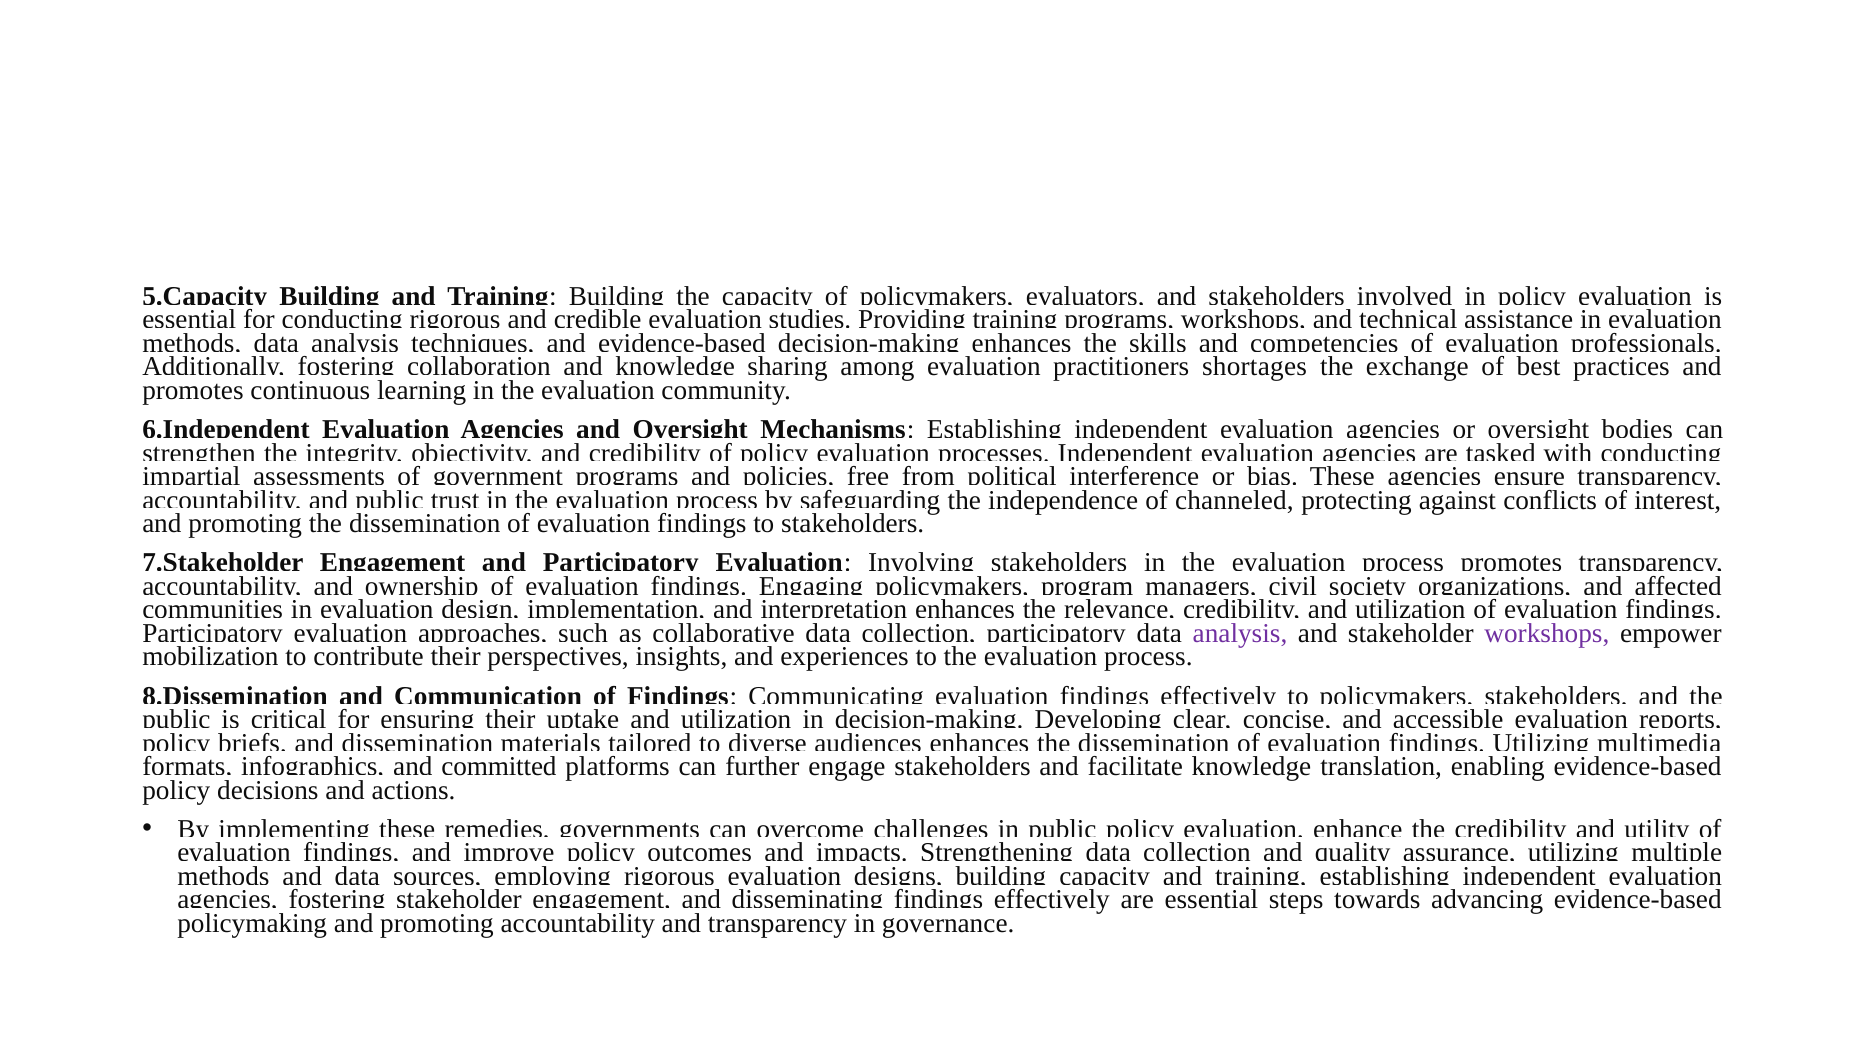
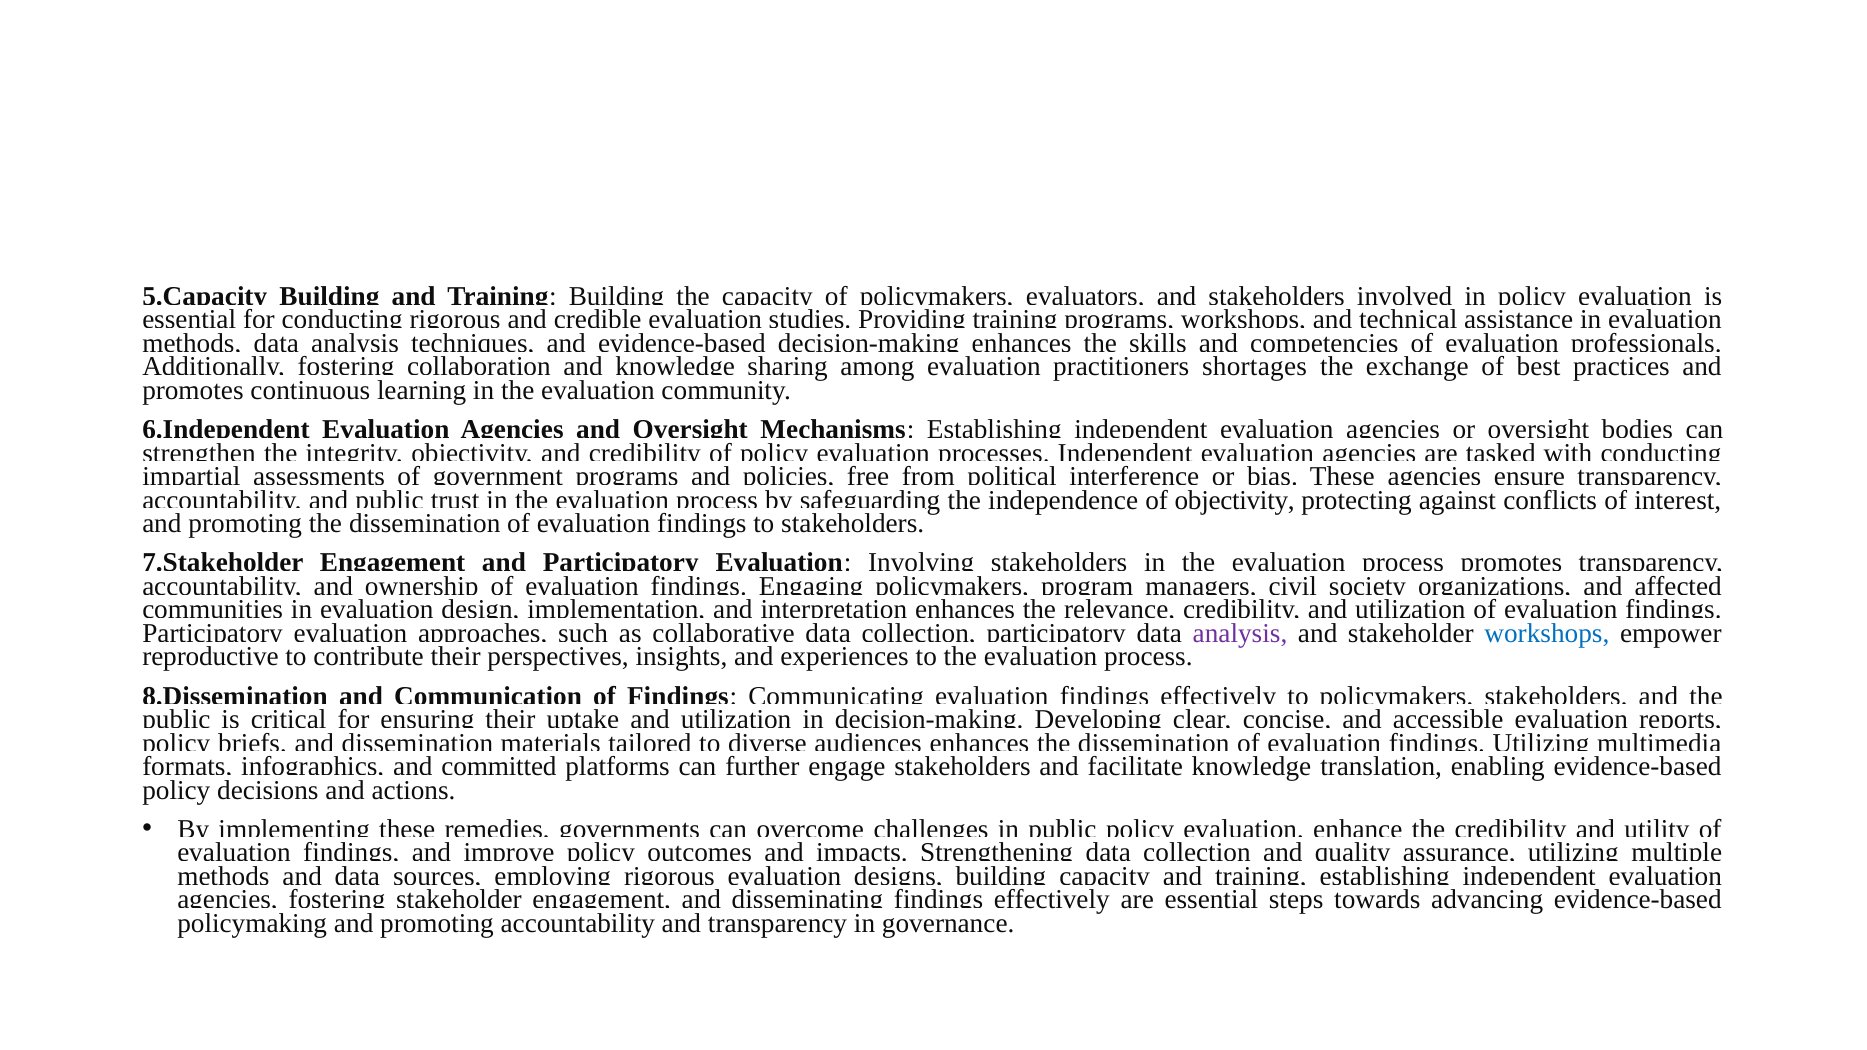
of channeled: channeled -> objectivity
workshops at (1547, 634) colour: purple -> blue
mobilization: mobilization -> reproductive
